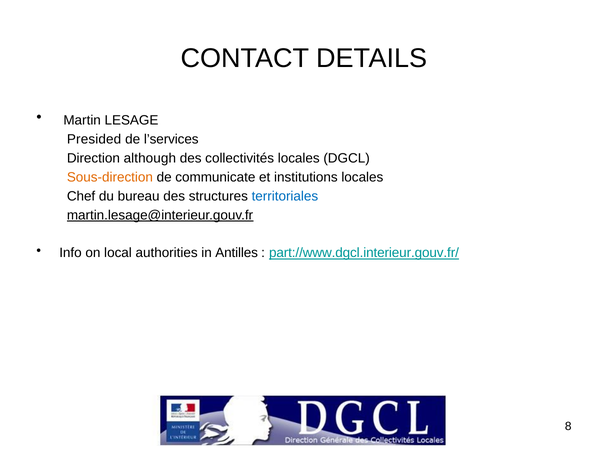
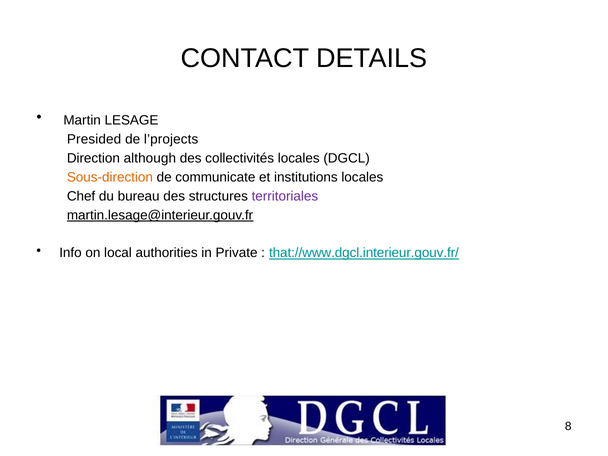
l’services: l’services -> l’projects
territoriales colour: blue -> purple
Antilles: Antilles -> Private
part://www.dgcl.interieur.gouv.fr/: part://www.dgcl.interieur.gouv.fr/ -> that://www.dgcl.interieur.gouv.fr/
